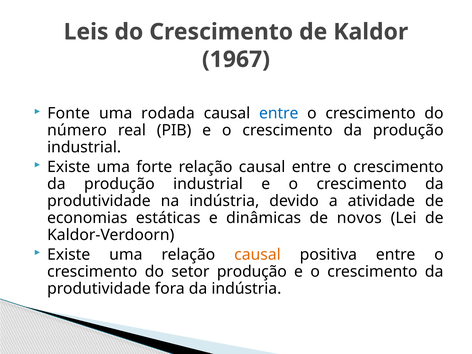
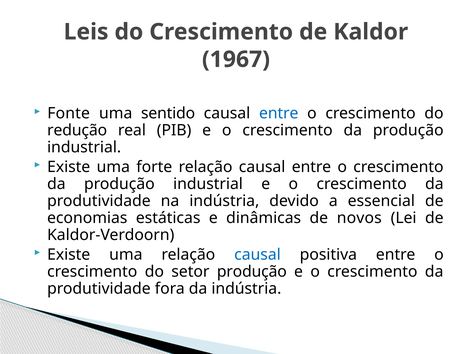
rodada: rodada -> sentido
número: número -> redução
atividade: atividade -> essencial
causal at (257, 255) colour: orange -> blue
